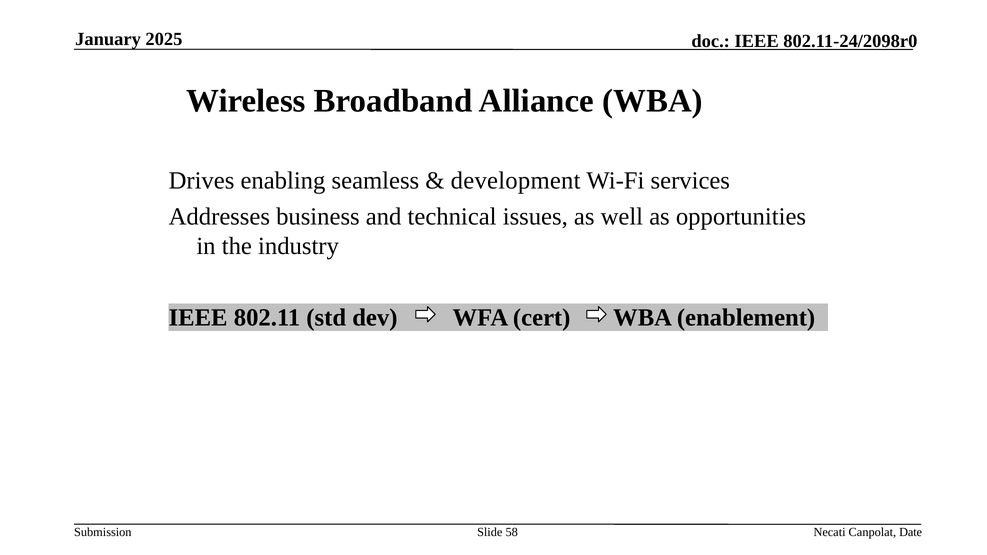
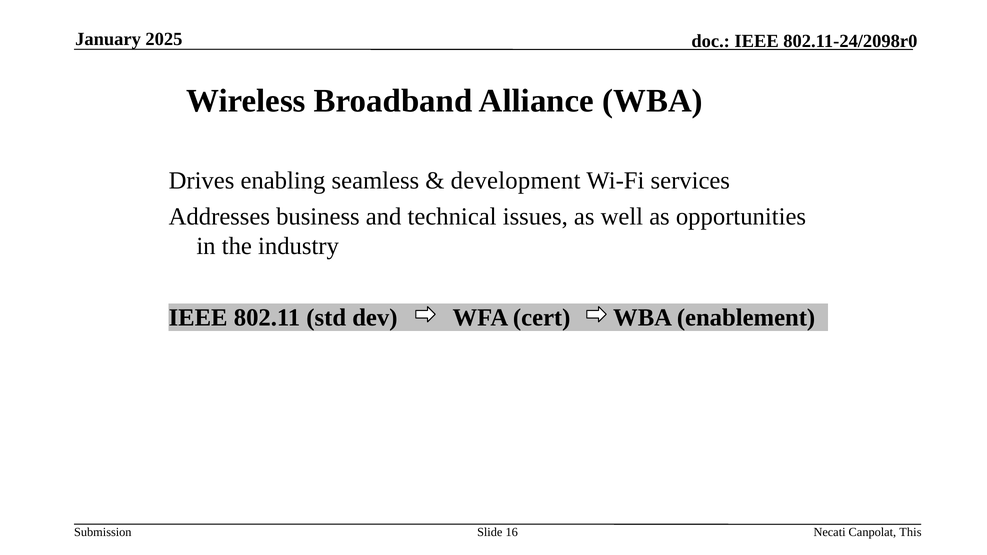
58: 58 -> 16
Date: Date -> This
